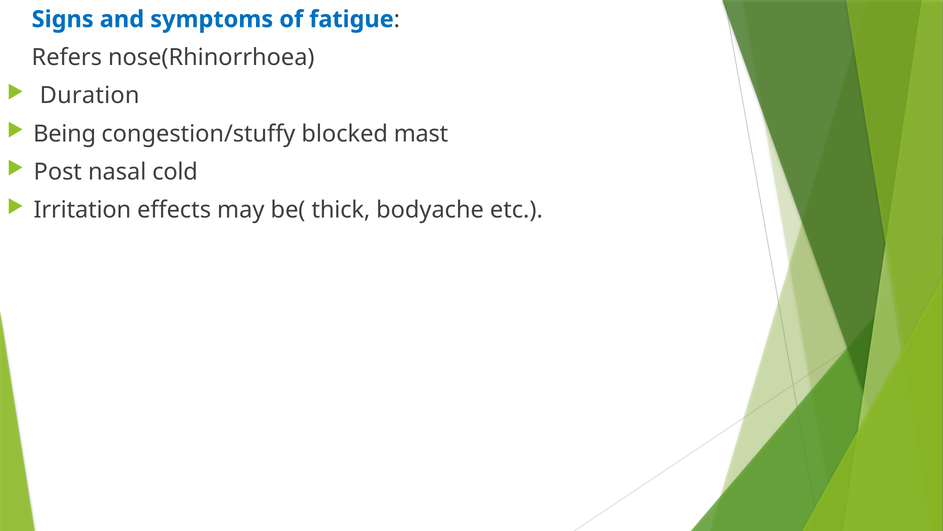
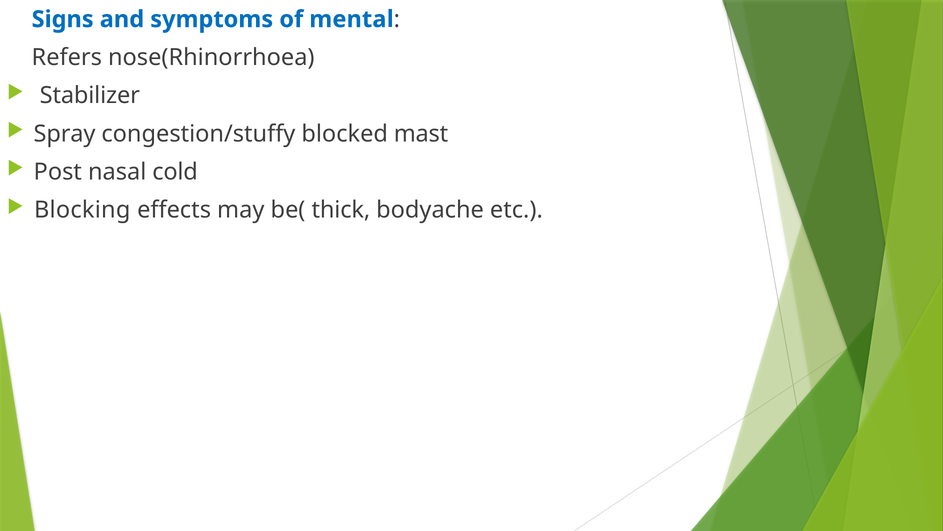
fatigue: fatigue -> mental
Duration: Duration -> Stabilizer
Being: Being -> Spray
Irritation: Irritation -> Blocking
